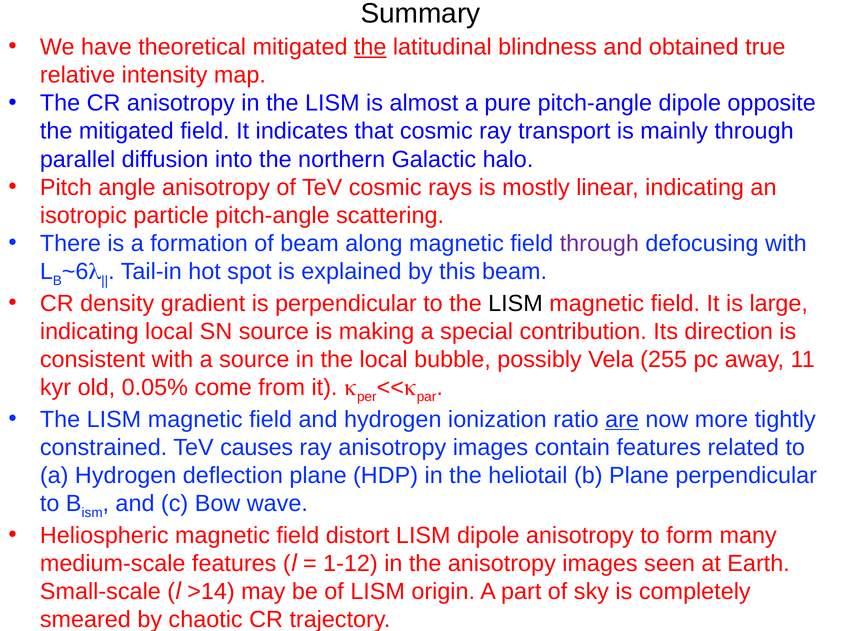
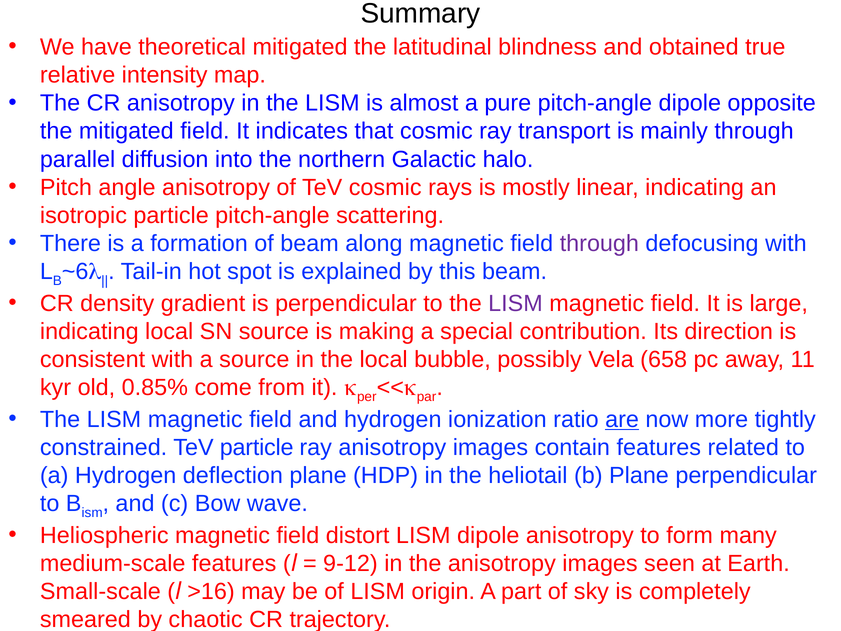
the at (370, 47) underline: present -> none
LISM at (516, 303) colour: black -> purple
255: 255 -> 658
0.05%: 0.05% -> 0.85%
TeV causes: causes -> particle
1-12: 1-12 -> 9-12
>14: >14 -> >16
